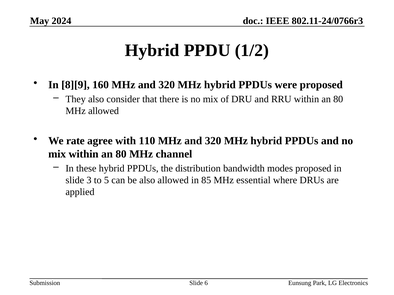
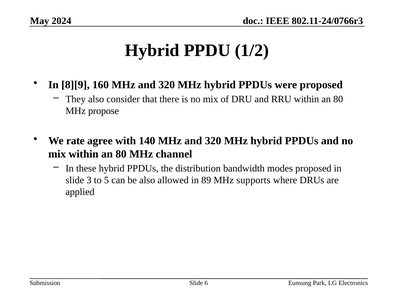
MHz allowed: allowed -> propose
110: 110 -> 140
85: 85 -> 89
essential: essential -> supports
